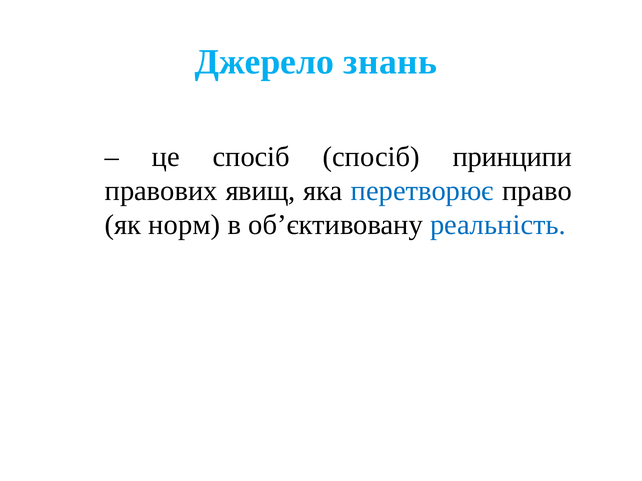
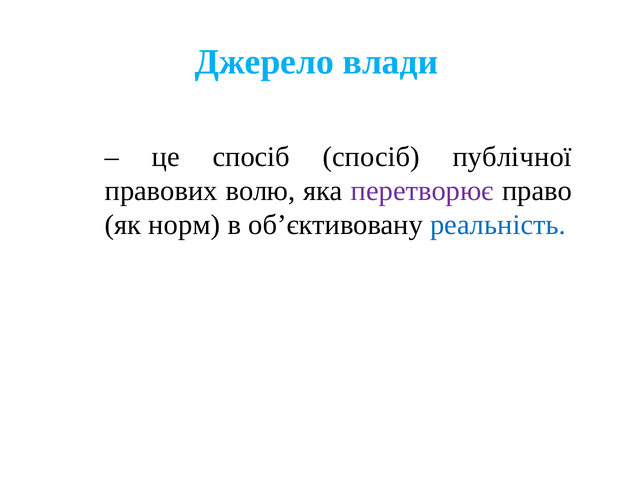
знань: знань -> влади
принципи: принципи -> публічної
явищ: явищ -> волю
перетворює colour: blue -> purple
